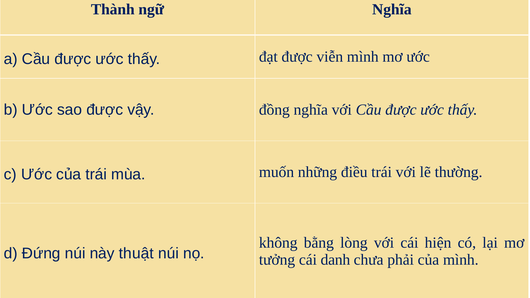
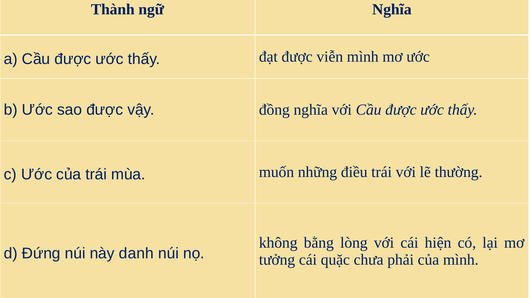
thuật: thuật -> danh
danh: danh -> quặc
